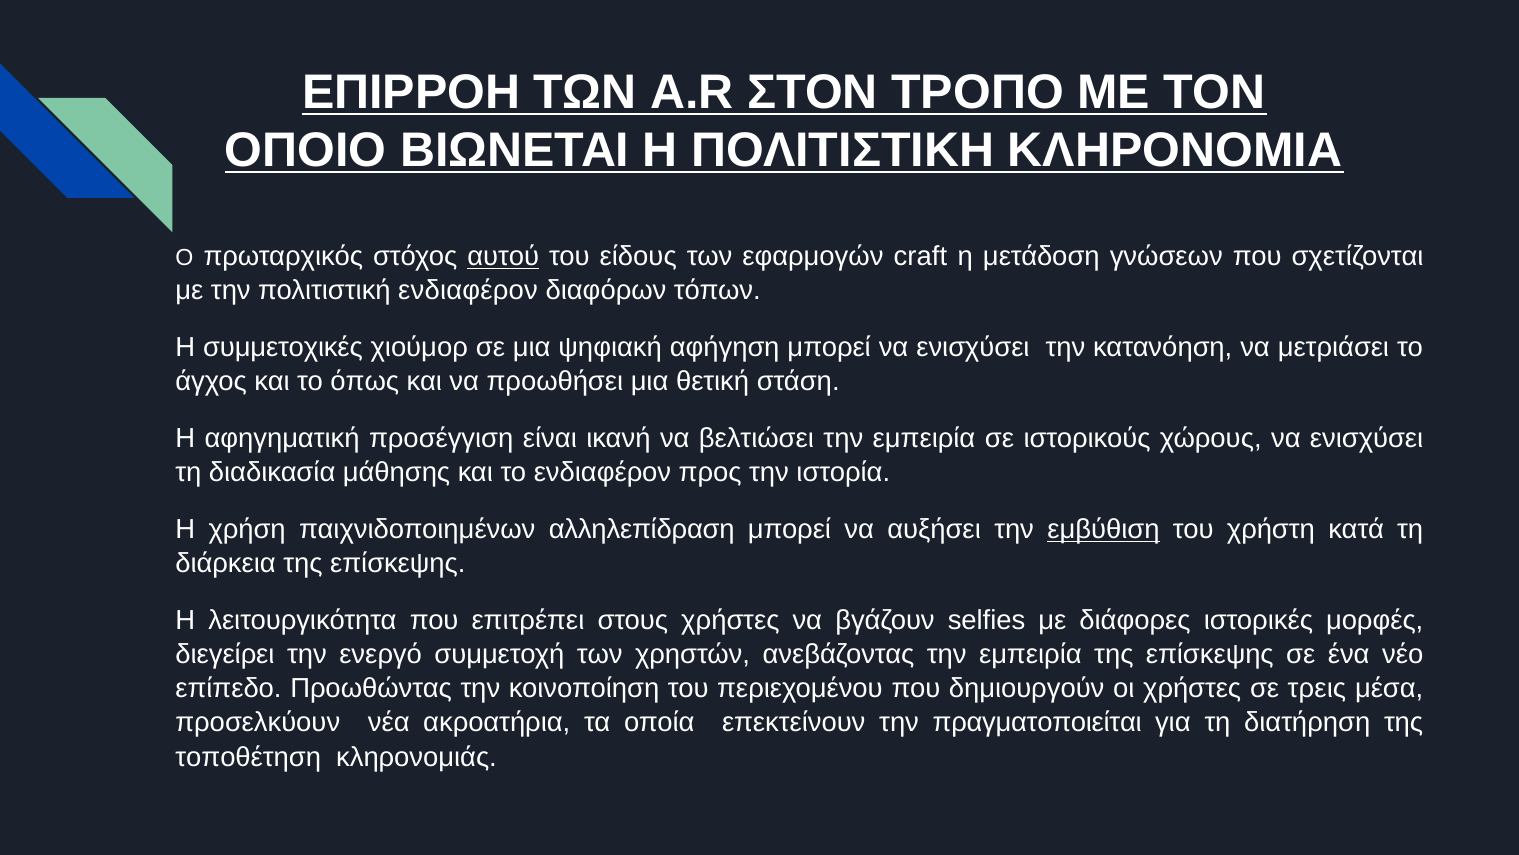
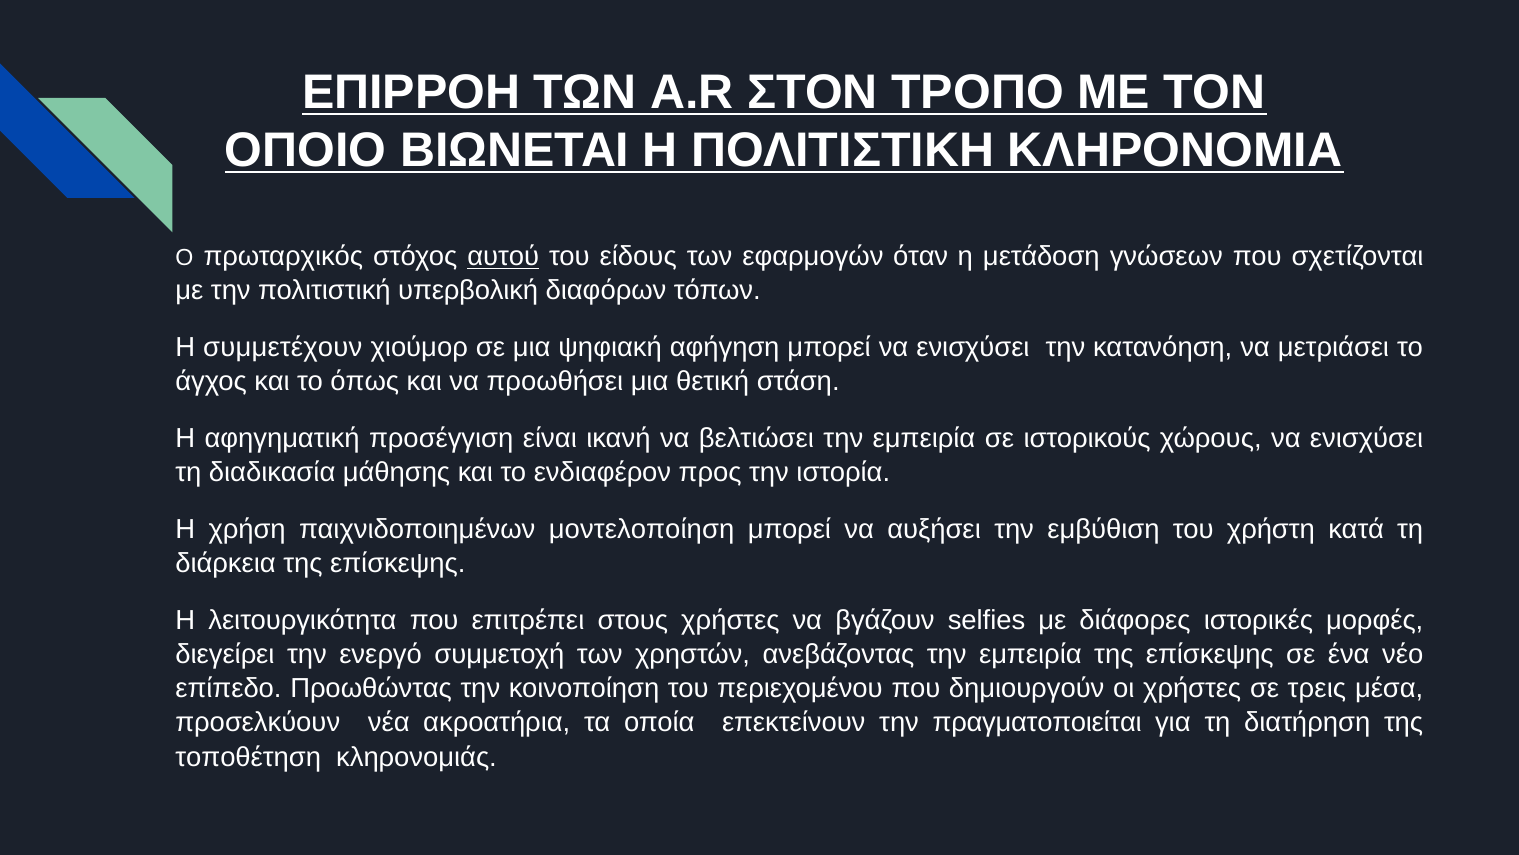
craft: craft -> όταν
πολιτιστική ενδιαφέρον: ενδιαφέρον -> υπερβολική
συμμετοχικές: συμμετοχικές -> συμμετέχουν
αλληλεπίδραση: αλληλεπίδραση -> μοντελοποίηση
εμβύθιση underline: present -> none
